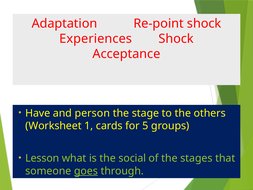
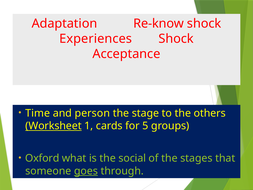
Re-point: Re-point -> Re-know
Have: Have -> Time
Worksheet underline: none -> present
Lesson: Lesson -> Oxford
